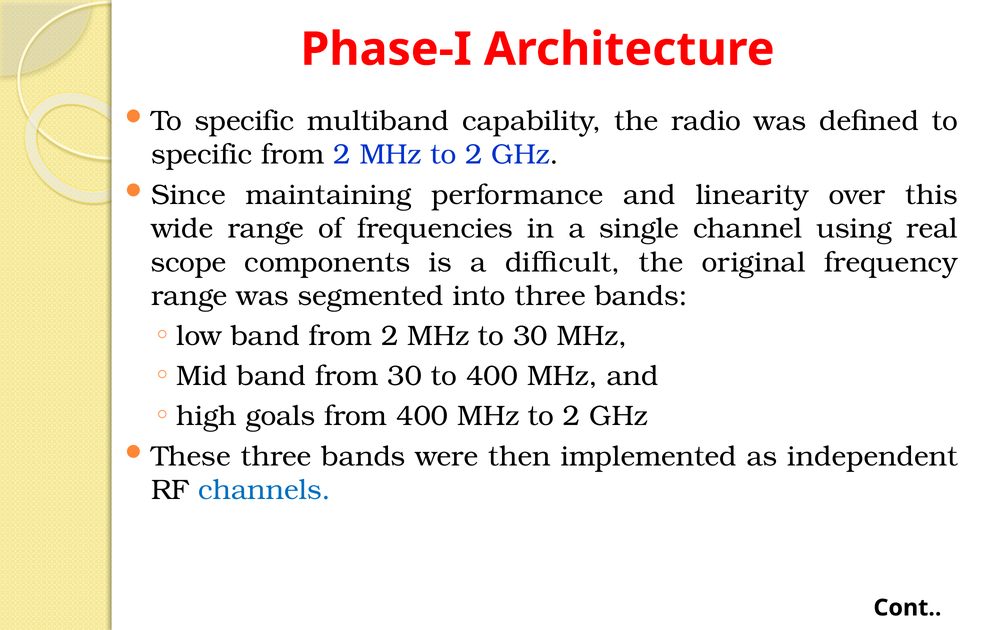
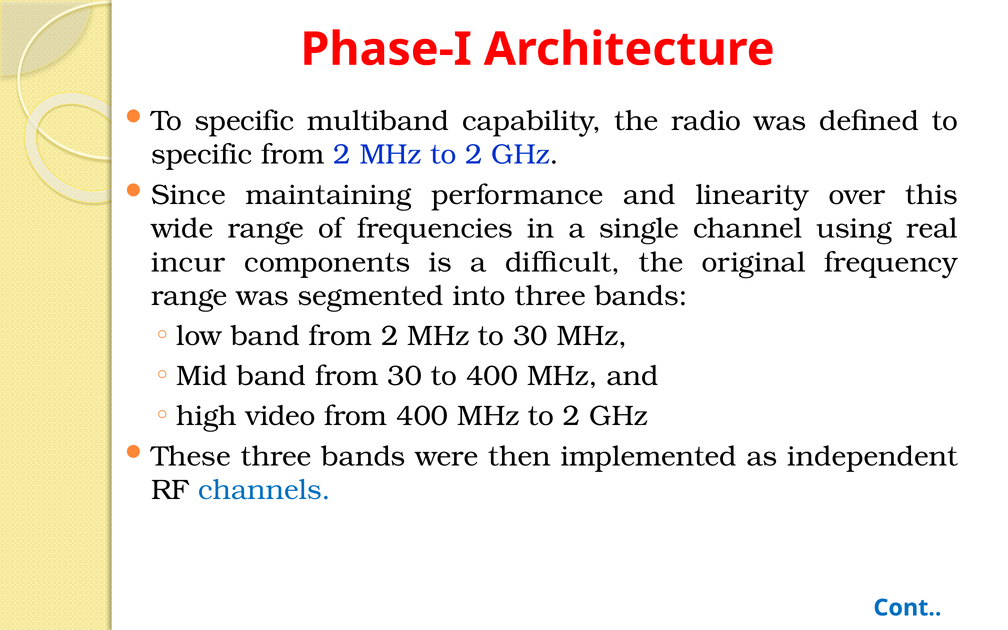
scope: scope -> incur
goals: goals -> video
Cont colour: black -> blue
